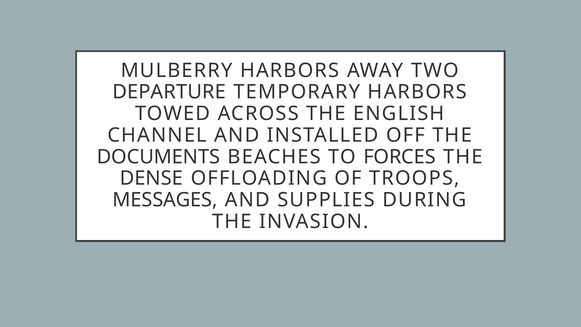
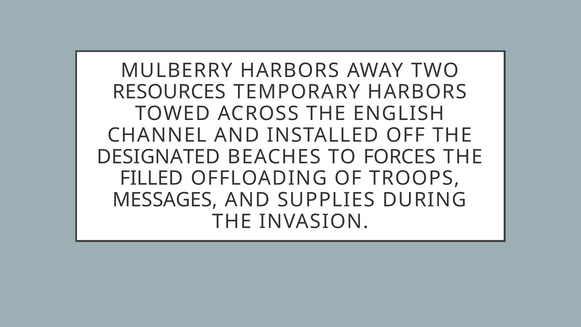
DEPARTURE: DEPARTURE -> RESOURCES
DOCUMENTS: DOCUMENTS -> DESIGNATED
DENSE: DENSE -> FILLED
